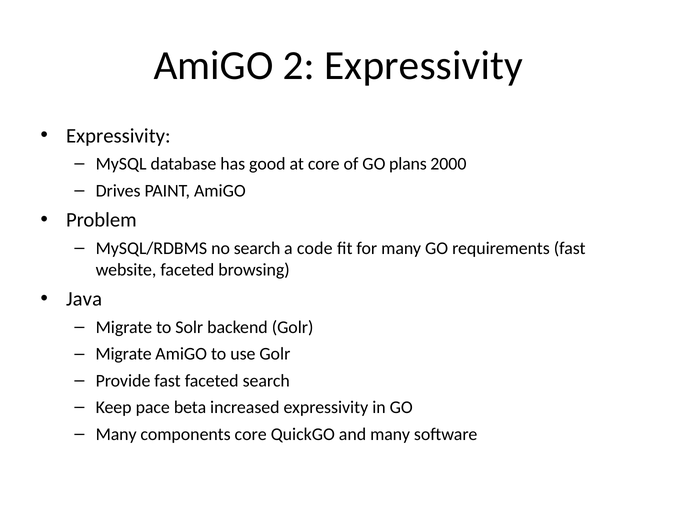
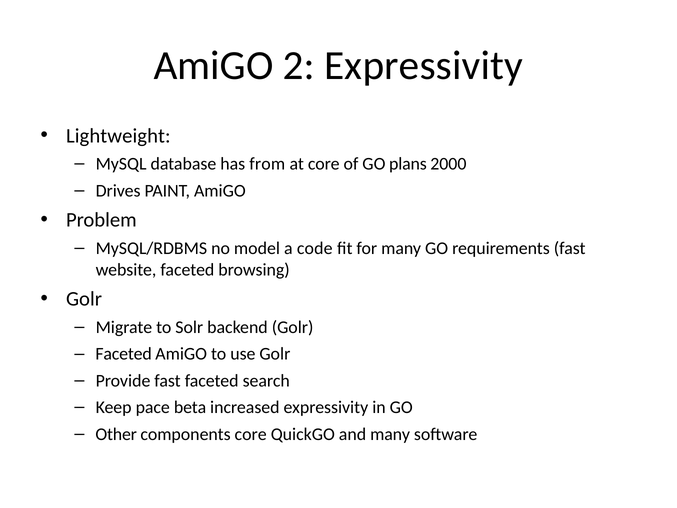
Expressivity at (118, 136): Expressivity -> Lightweight
good: good -> from
no search: search -> model
Java at (84, 299): Java -> Golr
Migrate at (124, 354): Migrate -> Faceted
Many at (116, 434): Many -> Other
